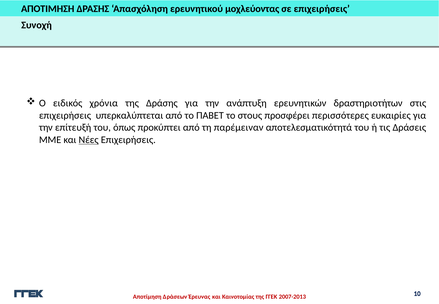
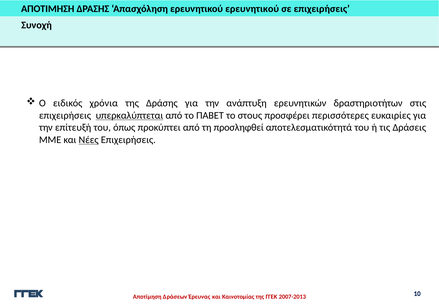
ερευνητικού μοχλεύοντας: μοχλεύοντας -> ερευνητικού
υπερκαλύπτεται underline: none -> present
παρέμειναν: παρέμειναν -> προσληφθεί
